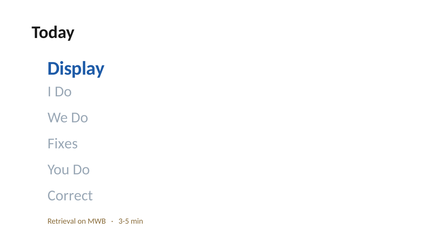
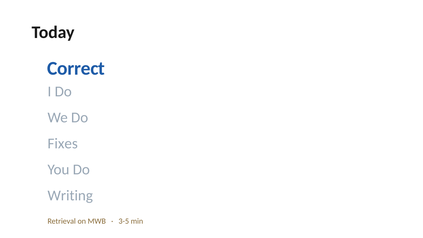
Display: Display -> Correct
Correct: Correct -> Writing
